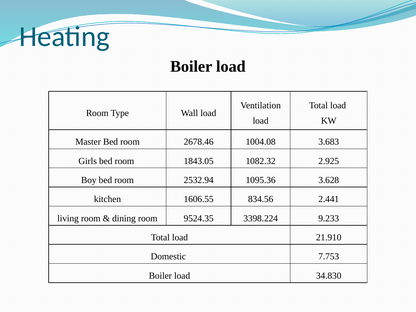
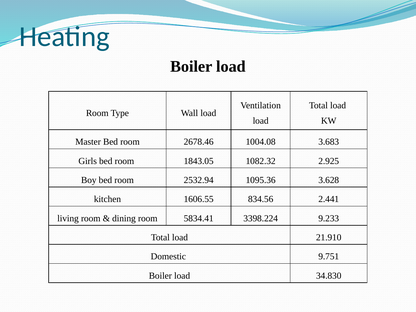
9524.35: 9524.35 -> 5834.41
7.753: 7.753 -> 9.751
